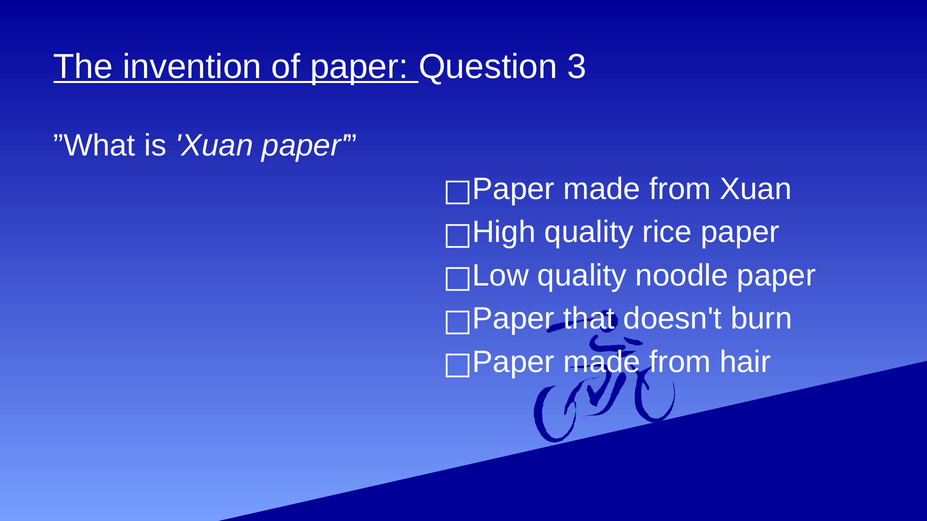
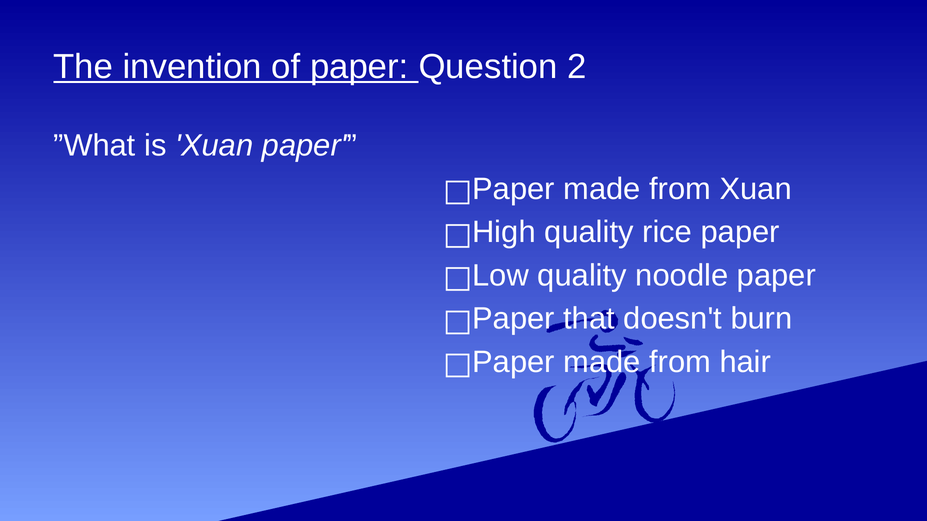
3: 3 -> 2
